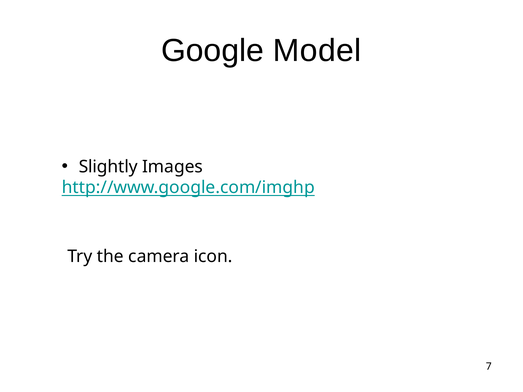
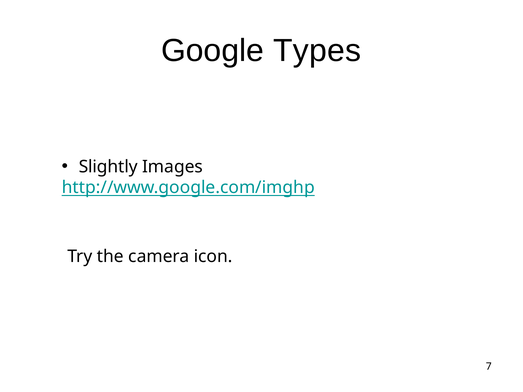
Model: Model -> Types
